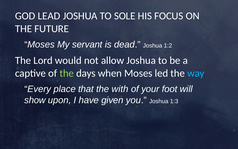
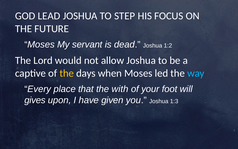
SOLE: SOLE -> STEP
the at (67, 73) colour: light green -> yellow
show: show -> gives
